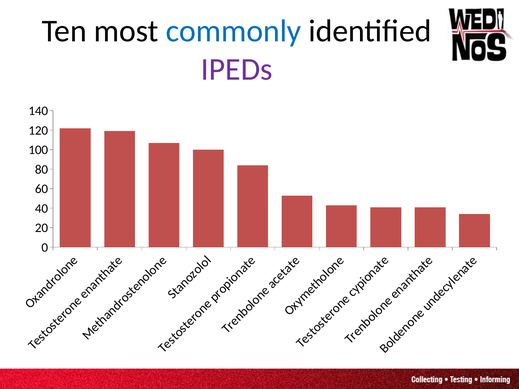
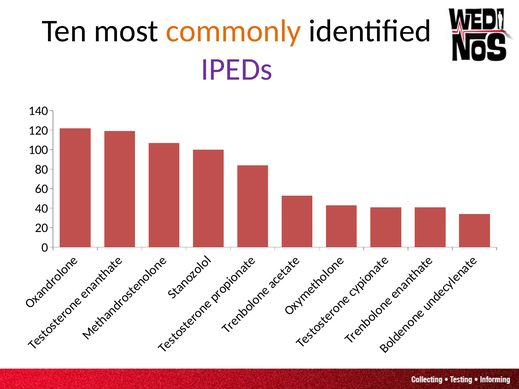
commonly colour: blue -> orange
